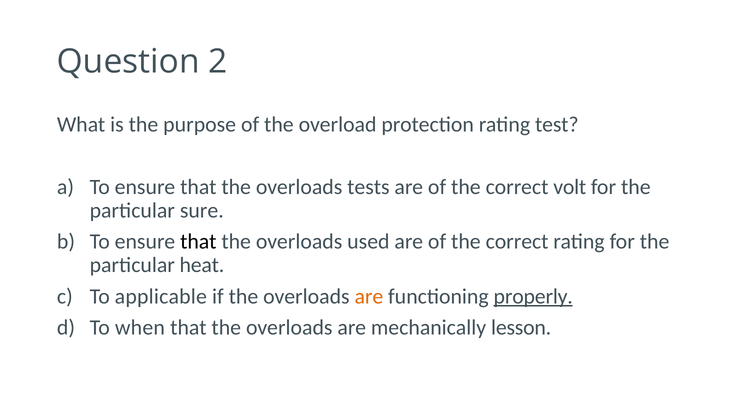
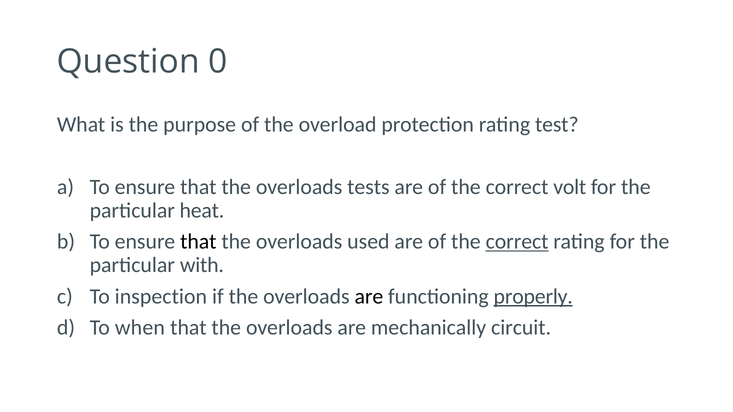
2: 2 -> 0
sure: sure -> heat
correct at (517, 242) underline: none -> present
heat: heat -> with
applicable: applicable -> inspection
are at (369, 297) colour: orange -> black
lesson: lesson -> circuit
